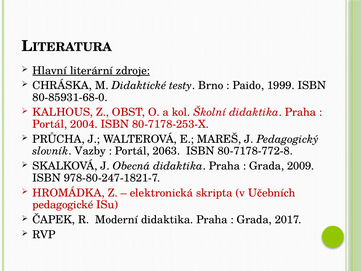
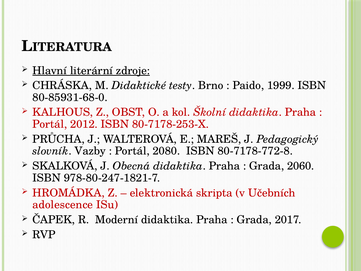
2004: 2004 -> 2012
2063: 2063 -> 2080
2009: 2009 -> 2060
pedagogické: pedagogické -> adolescence
